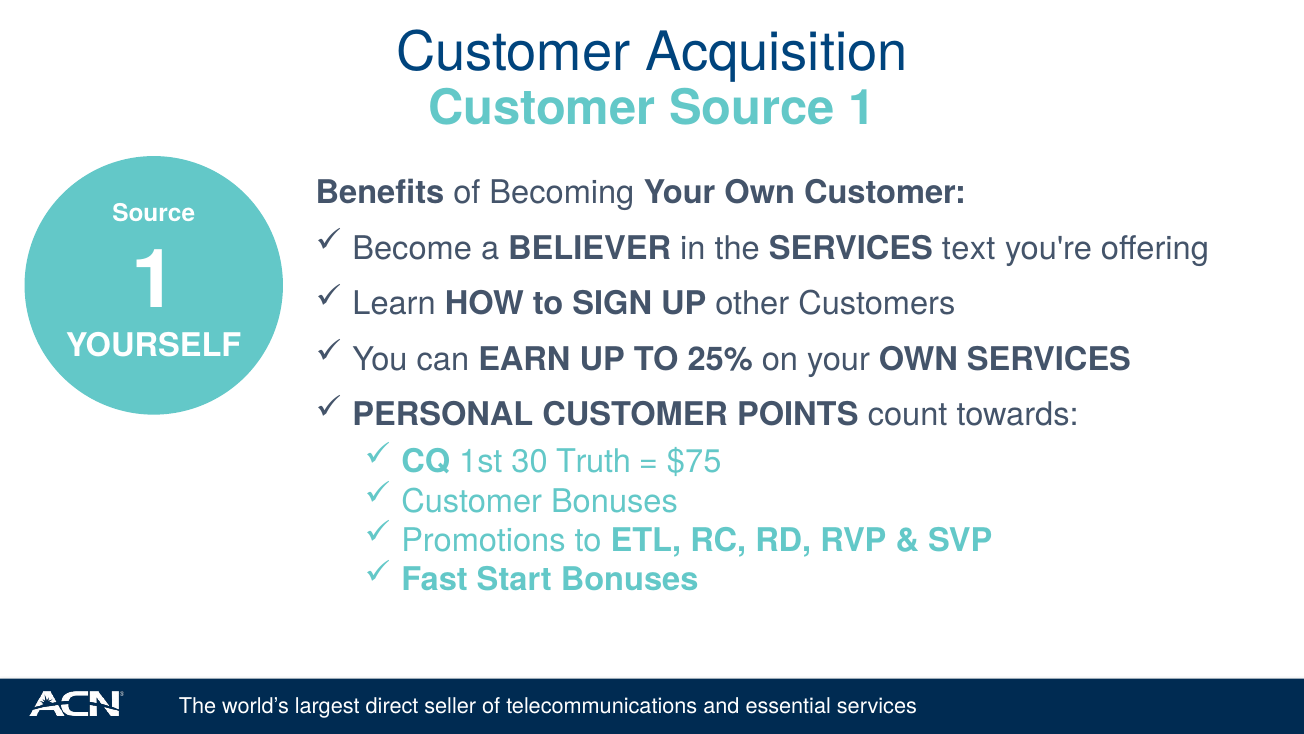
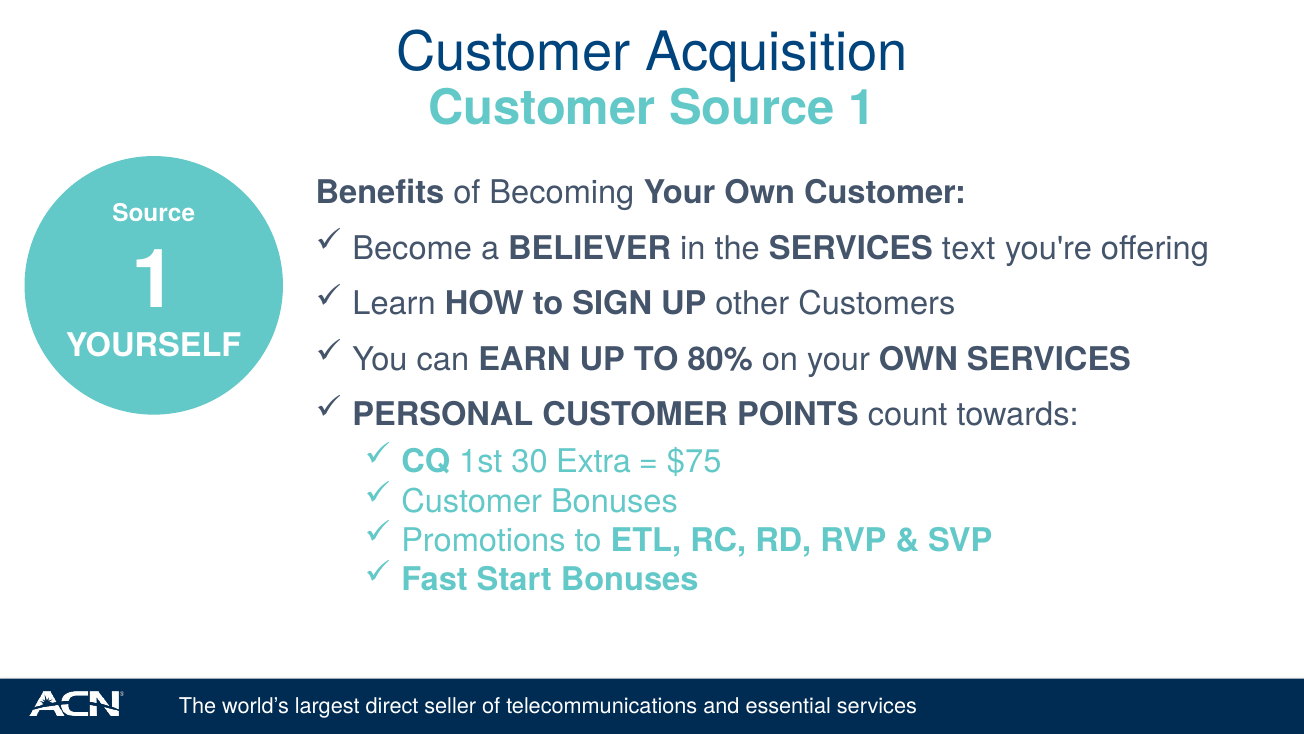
25%: 25% -> 80%
Truth: Truth -> Extra
